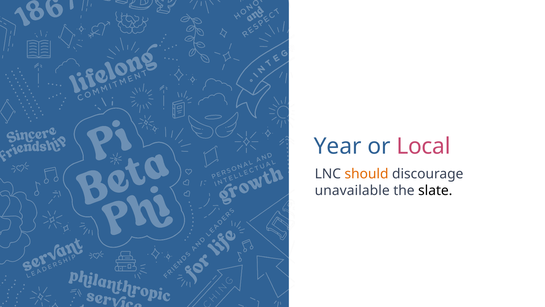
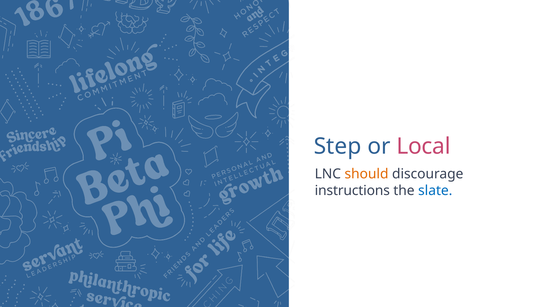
Year: Year -> Step
unavailable: unavailable -> instructions
slate colour: black -> blue
